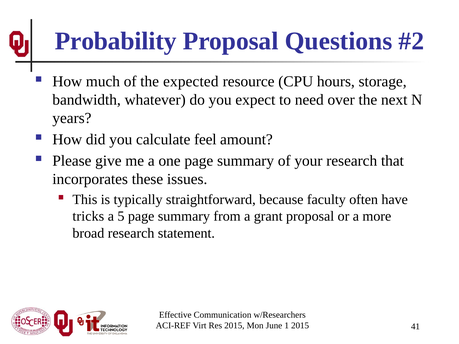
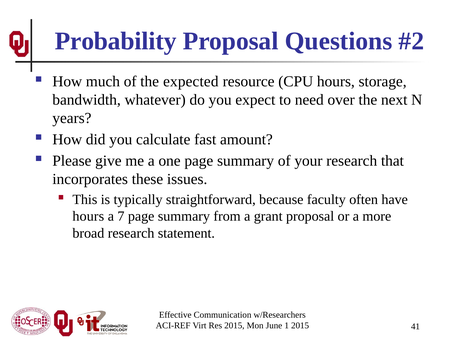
feel: feel -> fast
tricks at (88, 216): tricks -> hours
5: 5 -> 7
